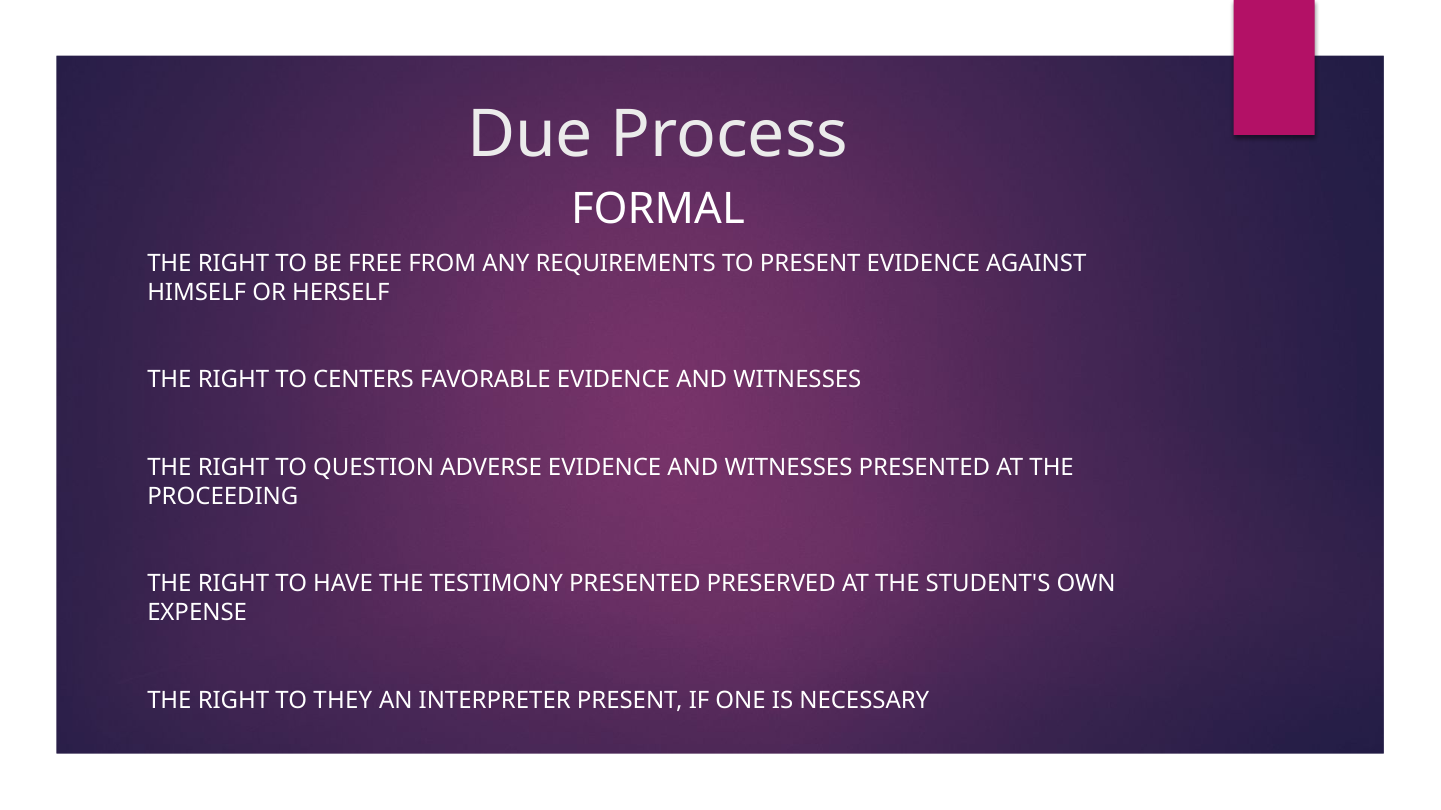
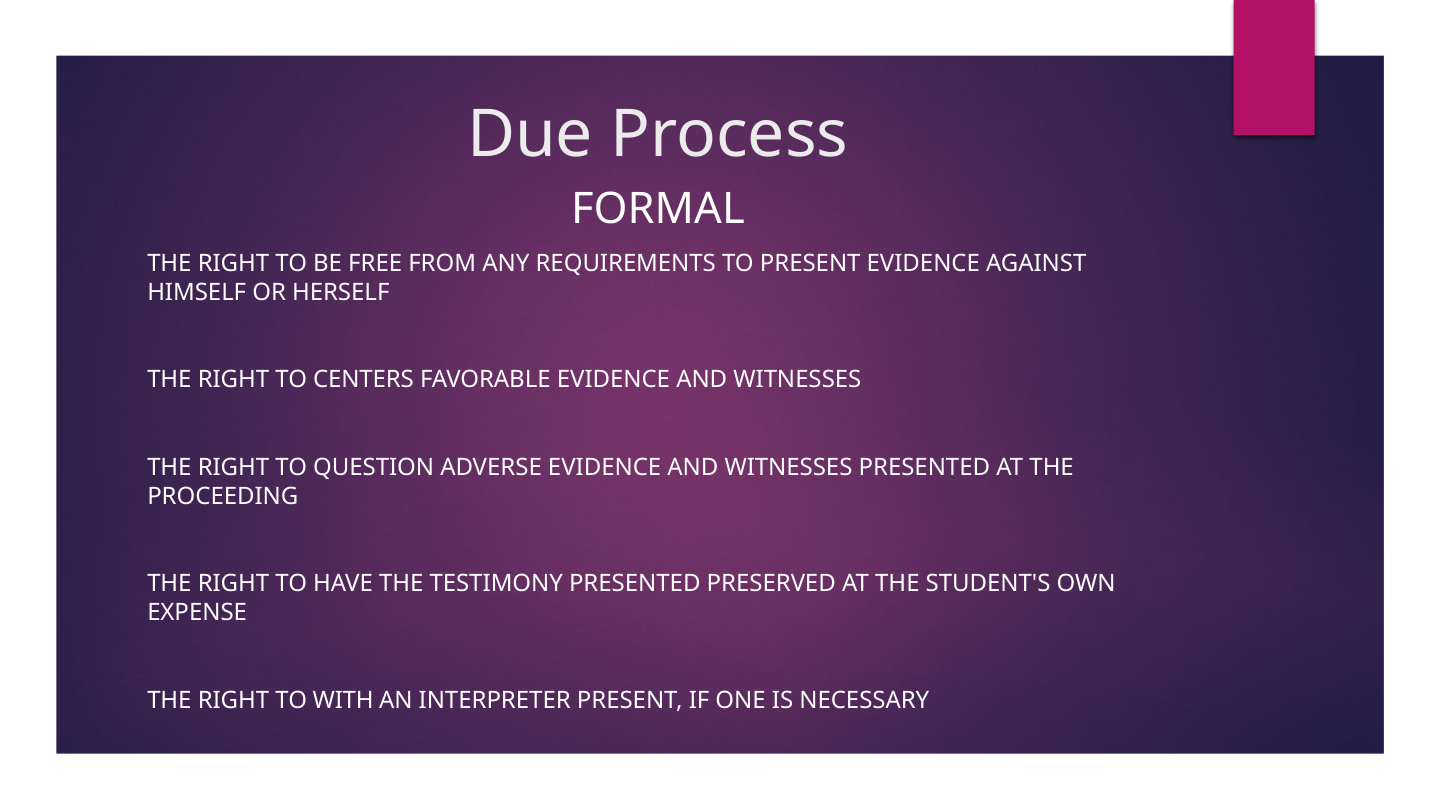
THEY: THEY -> WITH
